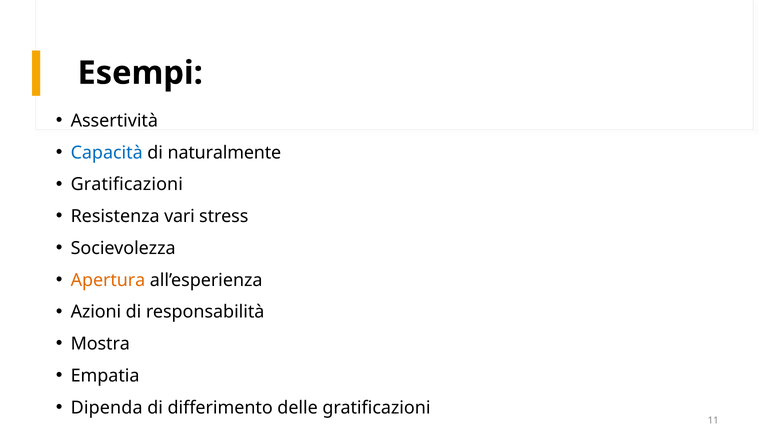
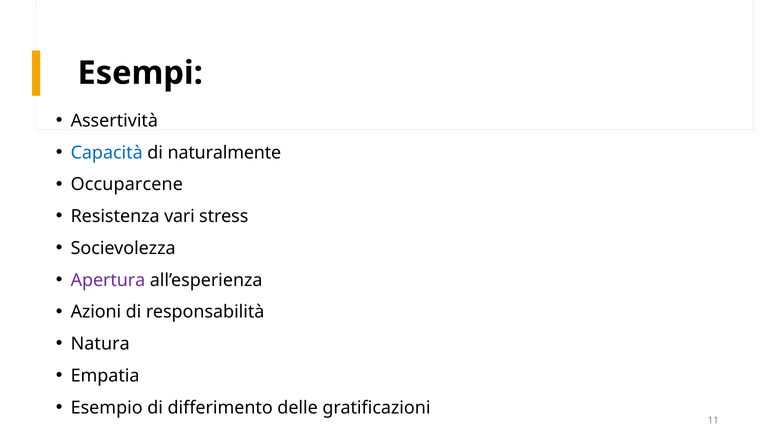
Gratificazioni at (127, 184): Gratificazioni -> Occuparcene
Apertura colour: orange -> purple
Mostra: Mostra -> Natura
Dipenda: Dipenda -> Esempio
